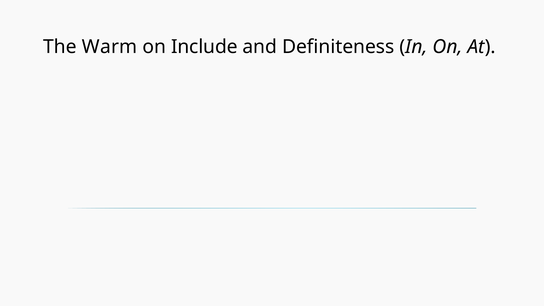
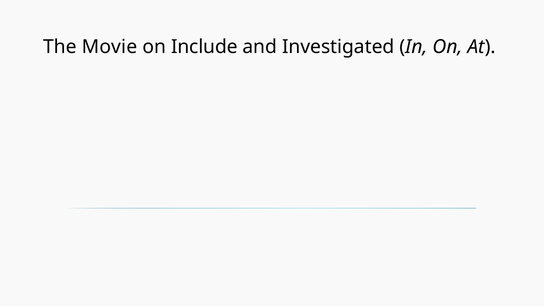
Warm: Warm -> Movie
Definiteness: Definiteness -> Investigated
